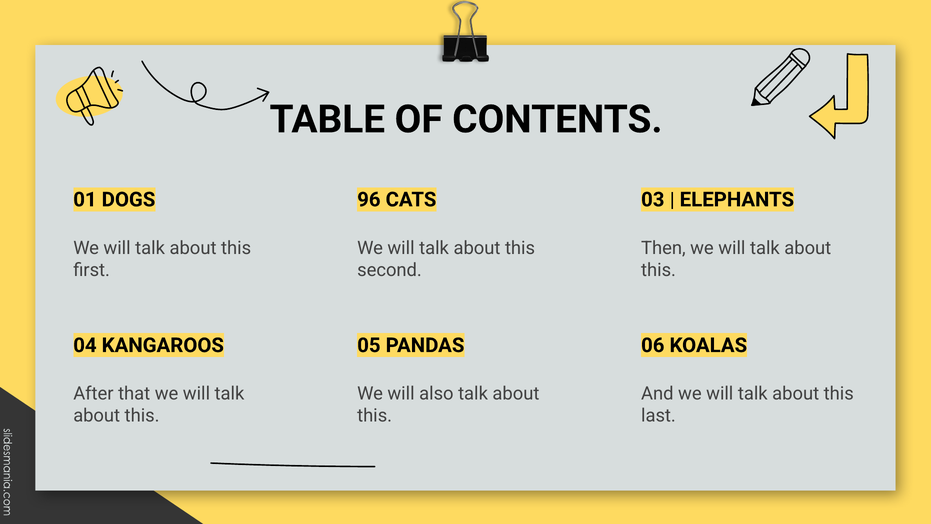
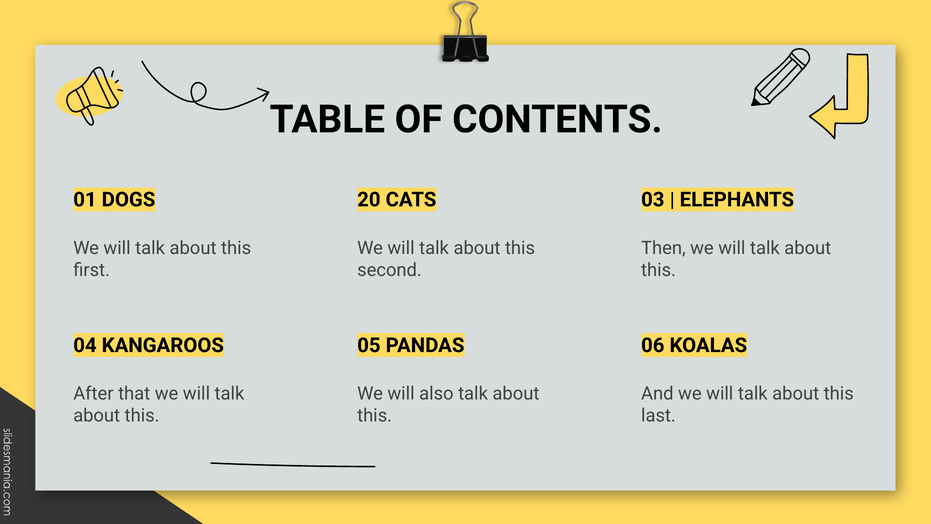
96: 96 -> 20
